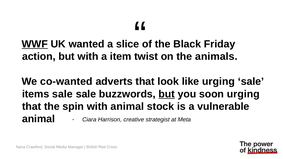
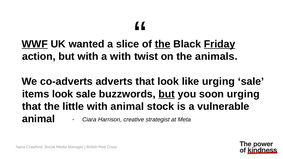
the at (163, 44) underline: none -> present
Friday underline: none -> present
a item: item -> with
co-wanted: co-wanted -> co-adverts
items sale: sale -> look
spin: spin -> little
